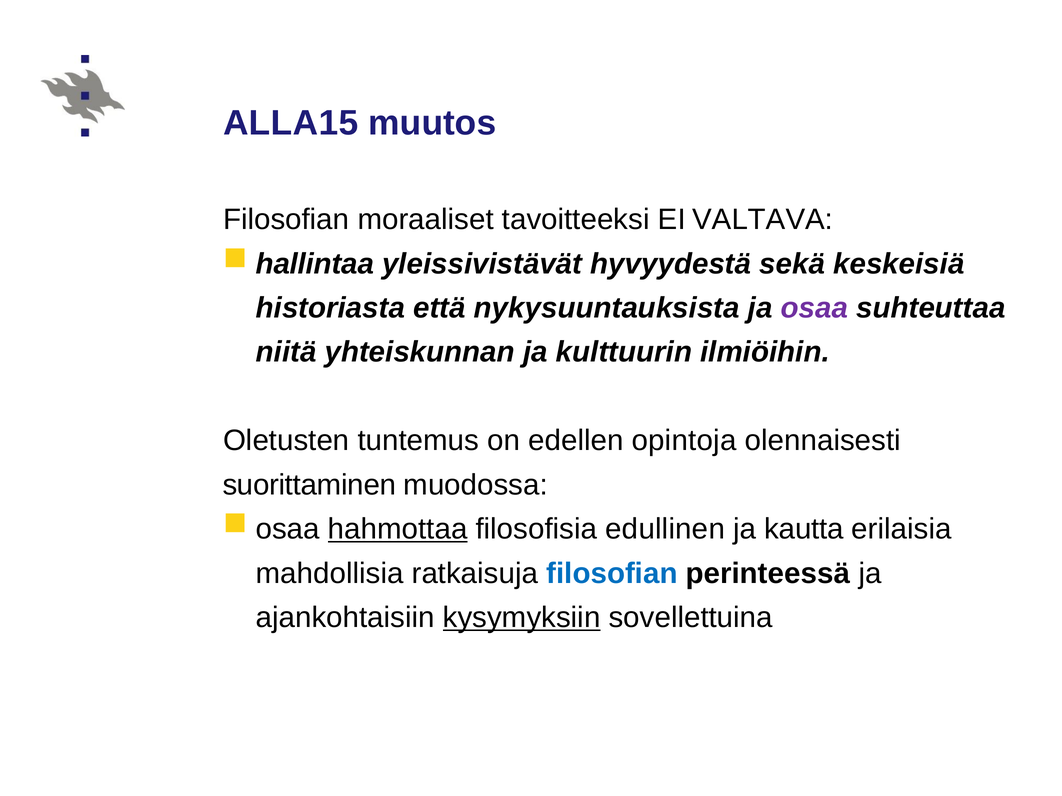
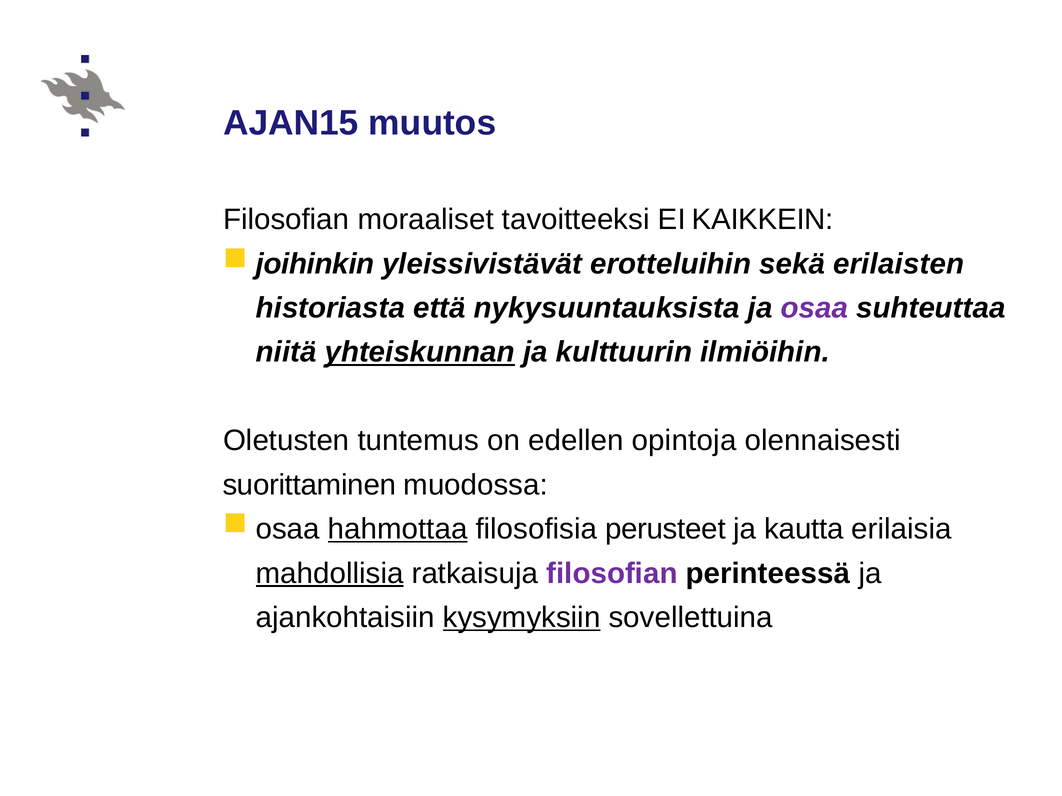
ALLA15: ALLA15 -> AJAN15
VALTAVA: VALTAVA -> KAIKKEIN
hallintaa: hallintaa -> joihinkin
hyvyydestä: hyvyydestä -> erotteluihin
keskeisiä: keskeisiä -> erilaisten
yhteiskunnan underline: none -> present
edullinen: edullinen -> perusteet
mahdollisia underline: none -> present
filosofian at (612, 574) colour: blue -> purple
